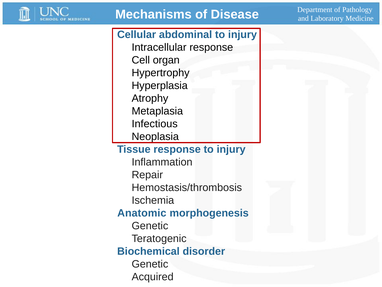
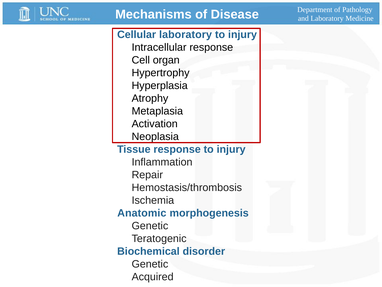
Cellular abdominal: abdominal -> laboratory
Infectious: Infectious -> Activation
